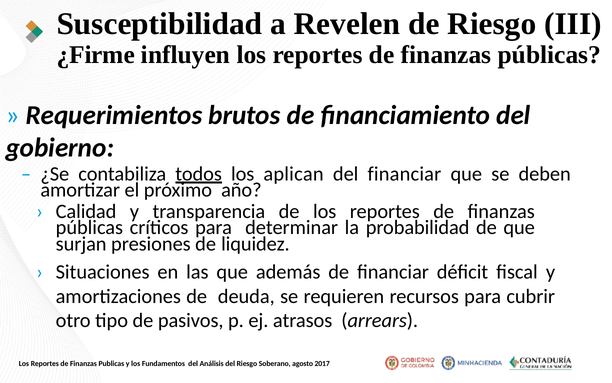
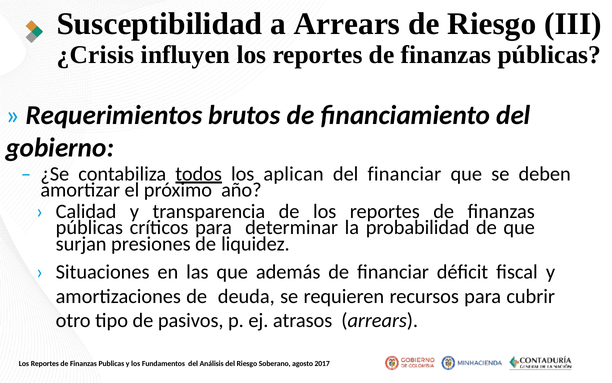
a Revelen: Revelen -> Arrears
¿Firme: ¿Firme -> ¿Crisis
